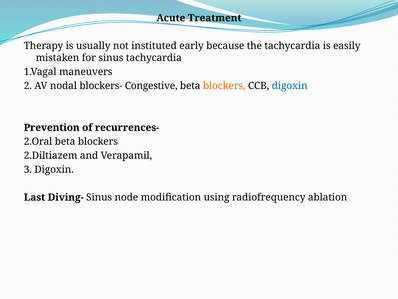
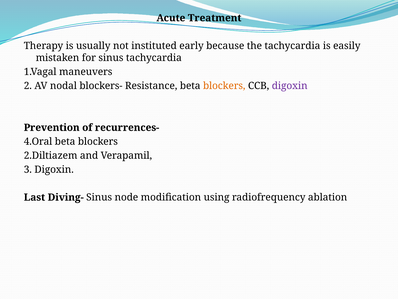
Congestive: Congestive -> Resistance
digoxin at (290, 86) colour: blue -> purple
2.Oral: 2.Oral -> 4.Oral
